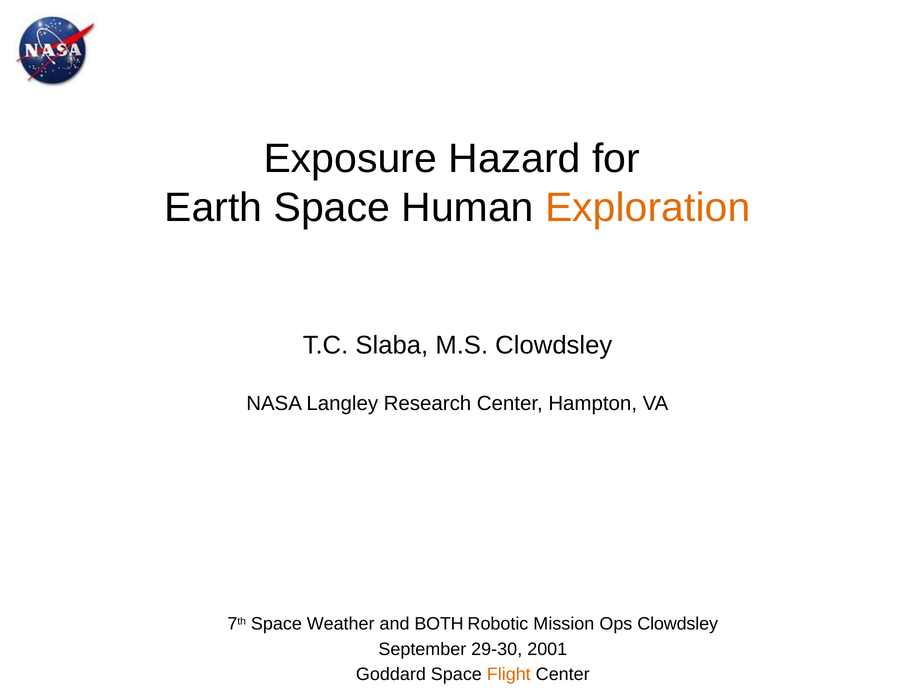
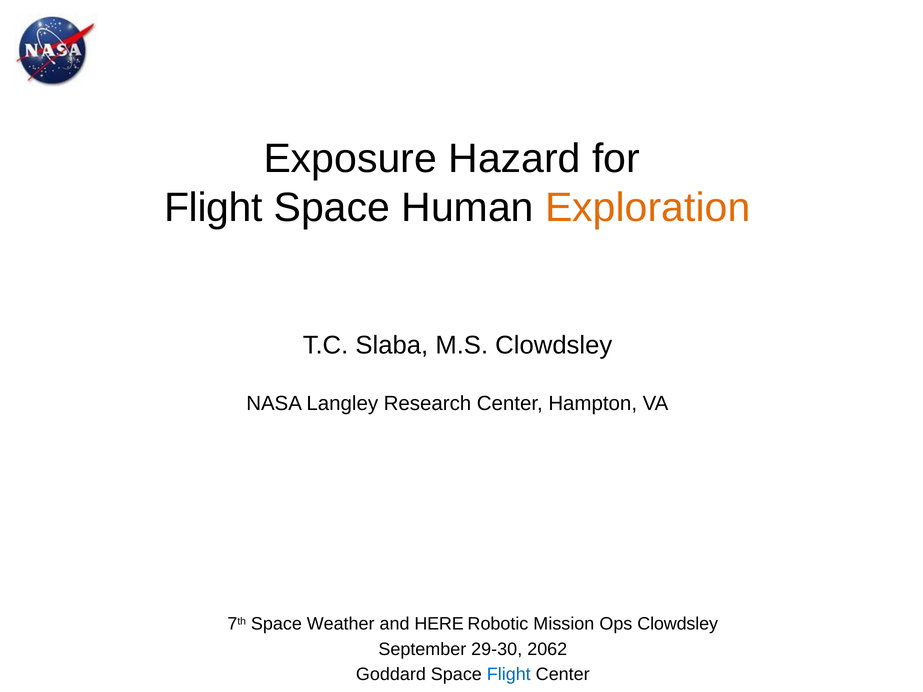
Earth at (213, 208): Earth -> Flight
BOTH: BOTH -> HERE
2001: 2001 -> 2062
Flight at (509, 674) colour: orange -> blue
